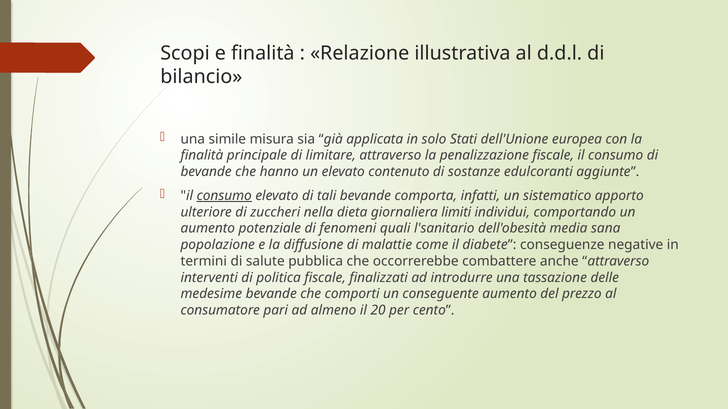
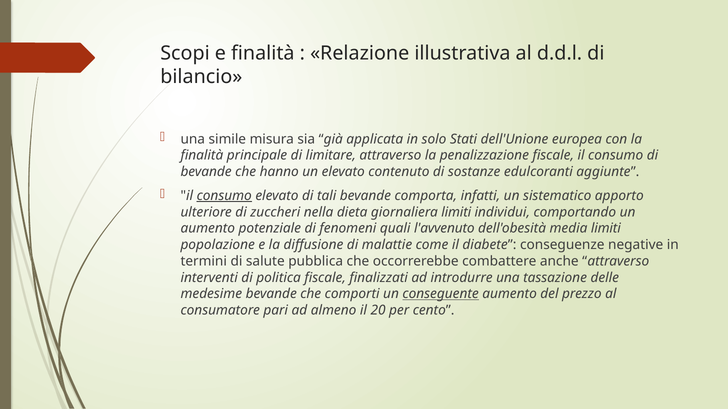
l'sanitario: l'sanitario -> l'avvenuto
media sana: sana -> limiti
conseguente underline: none -> present
